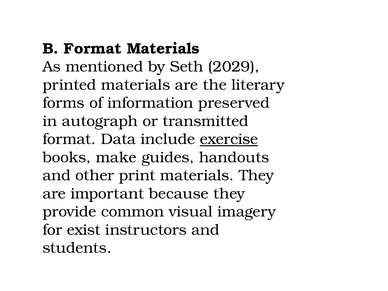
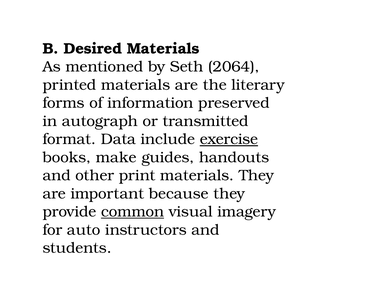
B Format: Format -> Desired
2029: 2029 -> 2064
common underline: none -> present
exist: exist -> auto
